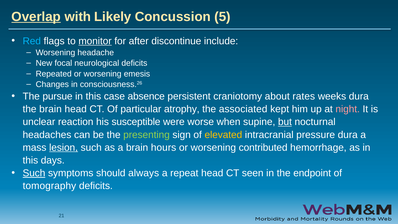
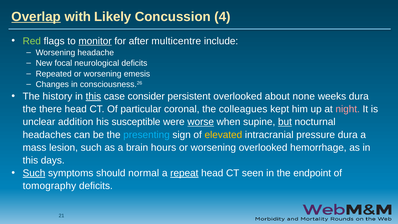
5: 5 -> 4
Red colour: light blue -> light green
discontinue: discontinue -> multicentre
pursue: pursue -> history
this at (93, 96) underline: none -> present
absence: absence -> consider
persistent craniotomy: craniotomy -> overlooked
rates: rates -> none
the brain: brain -> there
atrophy: atrophy -> coronal
associated: associated -> colleagues
reaction: reaction -> addition
worse underline: none -> present
presenting colour: light green -> light blue
lesion underline: present -> none
worsening contributed: contributed -> overlooked
always: always -> normal
repeat underline: none -> present
